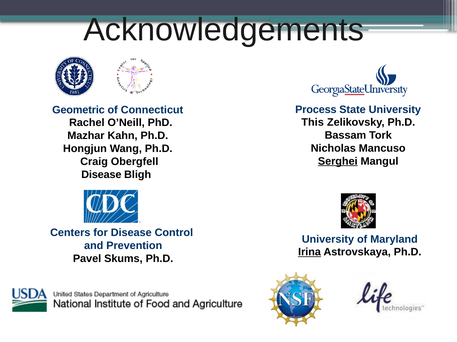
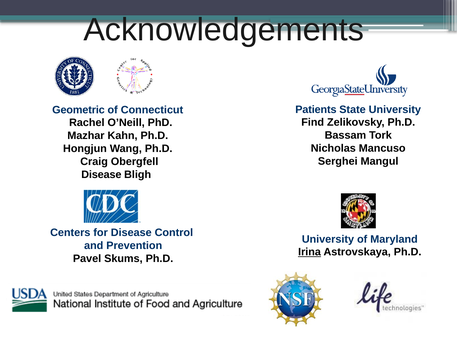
Process: Process -> Patients
This: This -> Find
Serghei underline: present -> none
